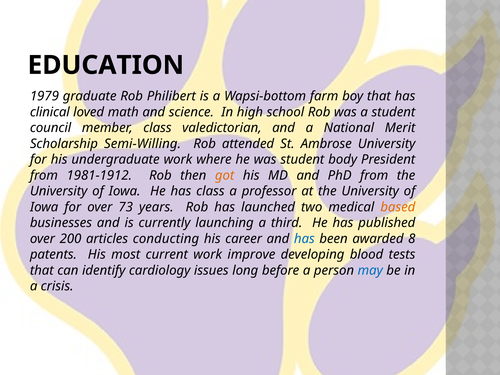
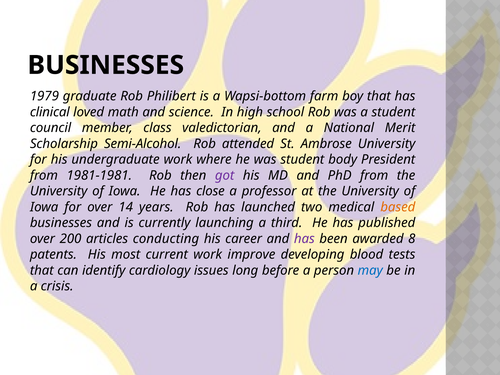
EDUCATION at (106, 65): EDUCATION -> BUSINESSES
Semi-Willing: Semi-Willing -> Semi-Alcohol
1981-1912: 1981-1912 -> 1981-1981
got colour: orange -> purple
has class: class -> close
73: 73 -> 14
has at (304, 239) colour: blue -> purple
